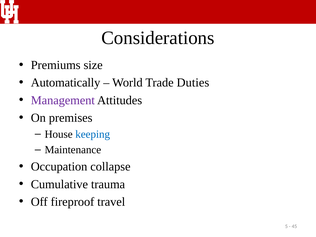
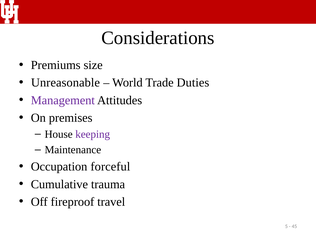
Automatically: Automatically -> Unreasonable
keeping colour: blue -> purple
collapse: collapse -> forceful
